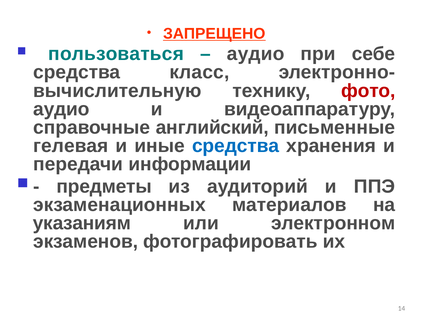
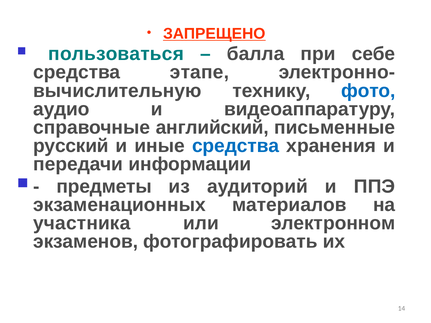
аудио at (256, 54): аудио -> балла
класс: класс -> этапе
фото colour: red -> blue
гелевая: гелевая -> русский
указаниям: указаниям -> участника
